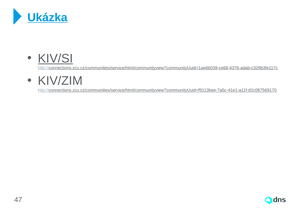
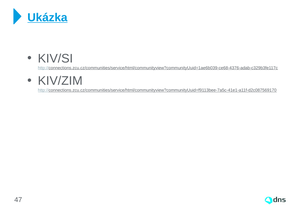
KIV/SI underline: present -> none
